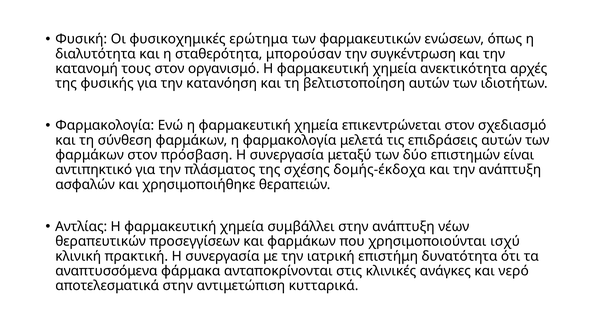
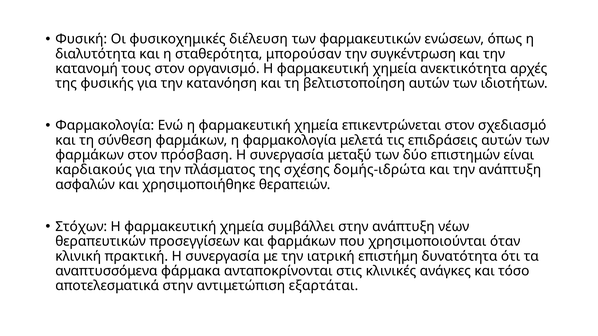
ερώτημα: ερώτημα -> διέλευση
αντιπηκτικό: αντιπηκτικό -> καρδιακούς
δομής-έκδοχα: δομής-έκδοχα -> δομής-ιδρώτα
Αντλίας: Αντλίας -> Στόχων
ισχύ: ισχύ -> όταν
νερό: νερό -> τόσο
κυτταρικά: κυτταρικά -> εξαρτάται
